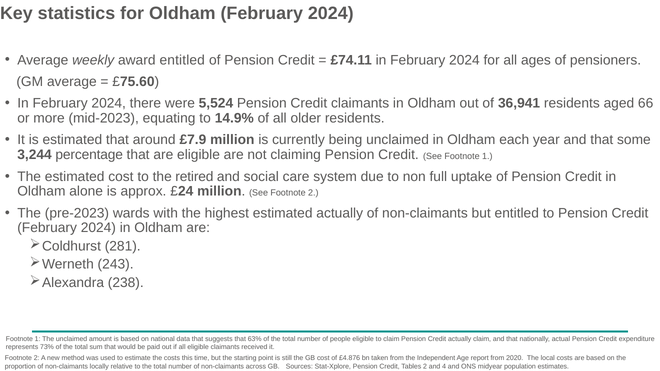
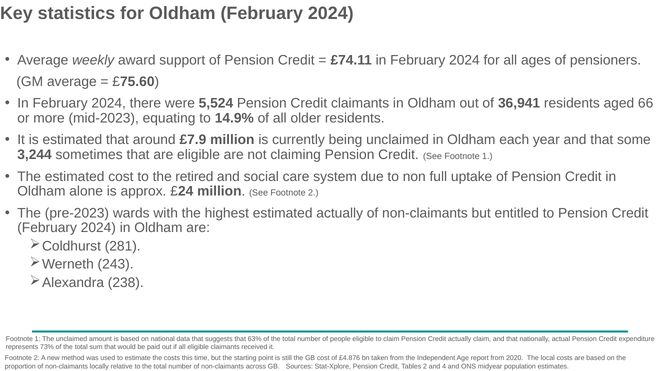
award entitled: entitled -> support
percentage: percentage -> sometimes
